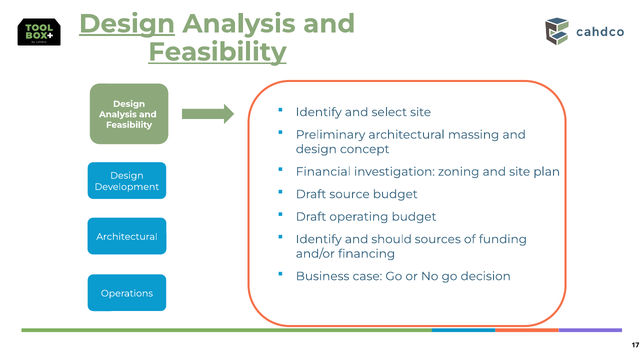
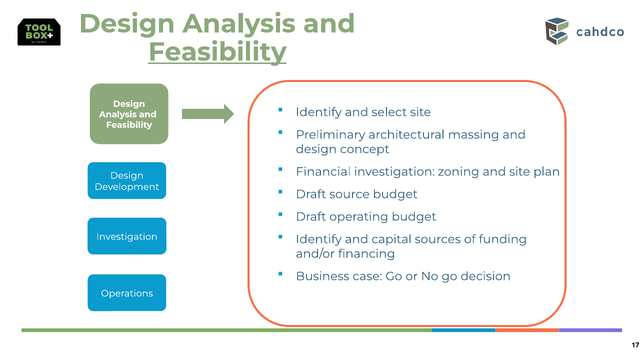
Design at (127, 24) underline: present -> none
should: should -> capital
Architectural at (127, 237): Architectural -> Investigation
